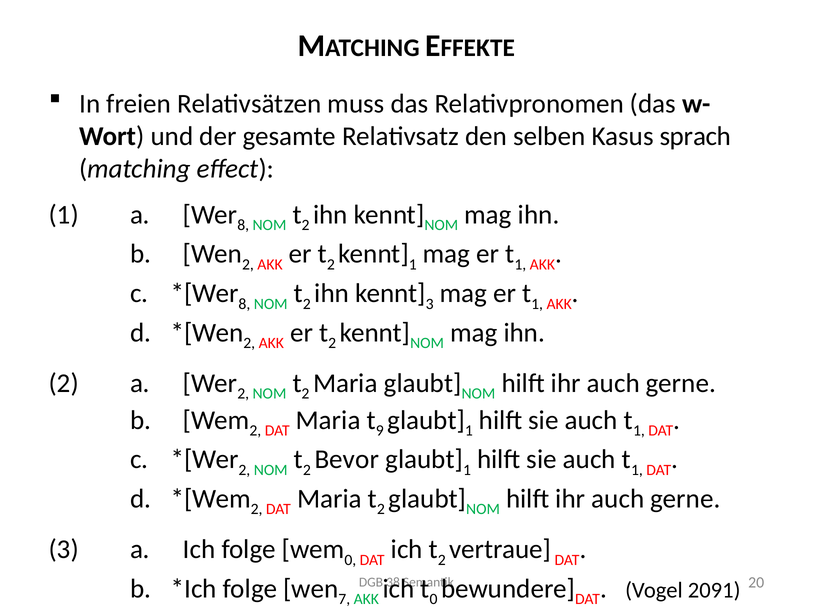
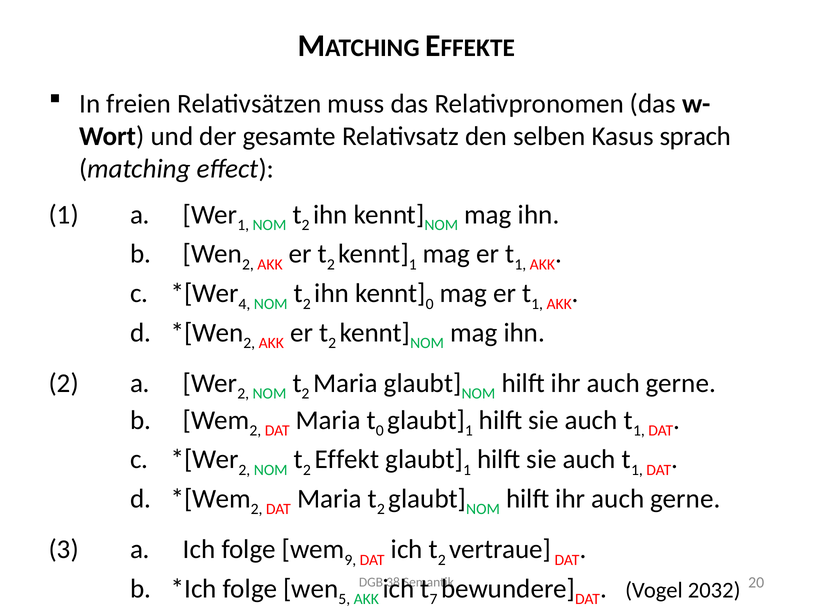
8 at (243, 225): 8 -> 1
8 at (244, 304): 8 -> 4
3 at (430, 304): 3 -> 0
9 at (380, 431): 9 -> 0
Bevor: Bevor -> Effekt
0 at (350, 560): 0 -> 9
7: 7 -> 5
0 at (434, 599): 0 -> 7
2091: 2091 -> 2032
